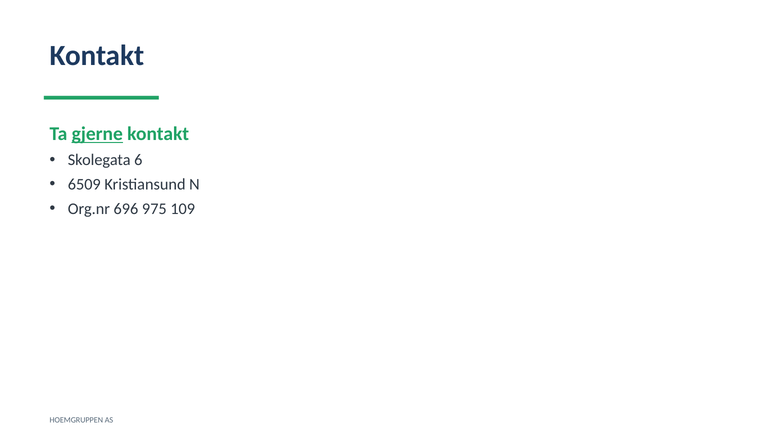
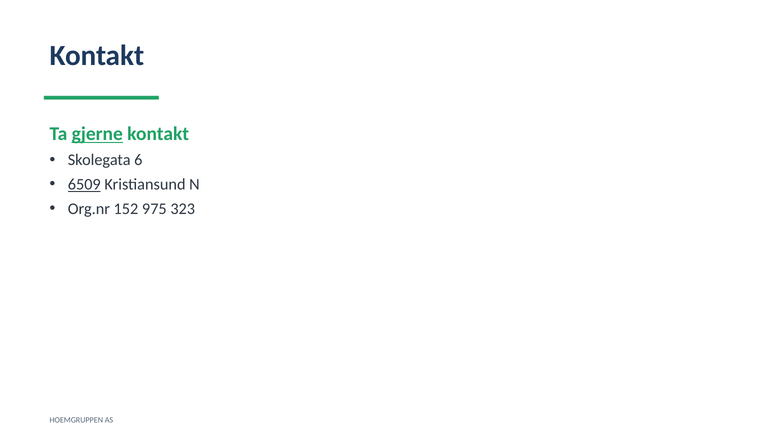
6509 underline: none -> present
696: 696 -> 152
109: 109 -> 323
